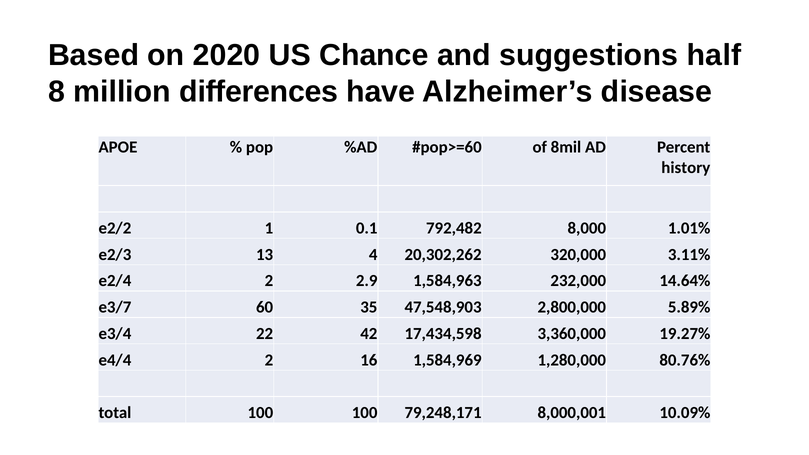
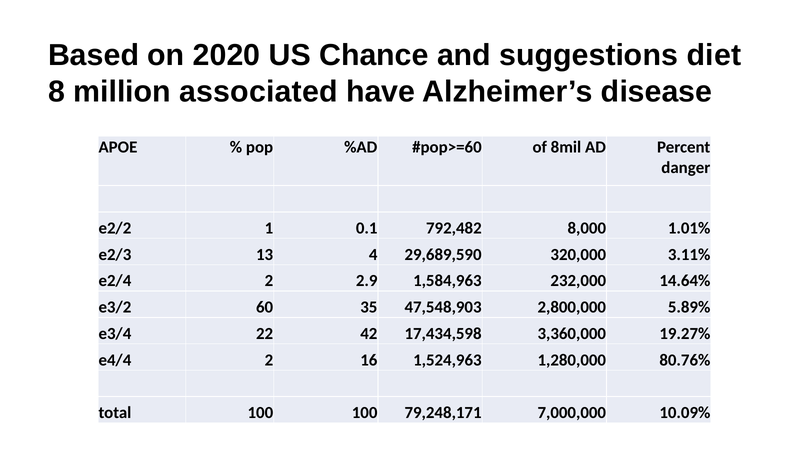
half: half -> diet
differences: differences -> associated
history: history -> danger
20,302,262: 20,302,262 -> 29,689,590
e3/7: e3/7 -> e3/2
1,584,969: 1,584,969 -> 1,524,963
8,000,001: 8,000,001 -> 7,000,000
